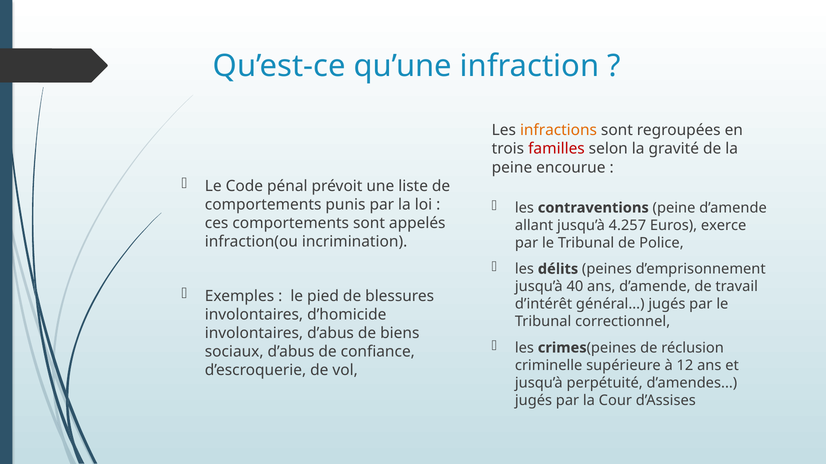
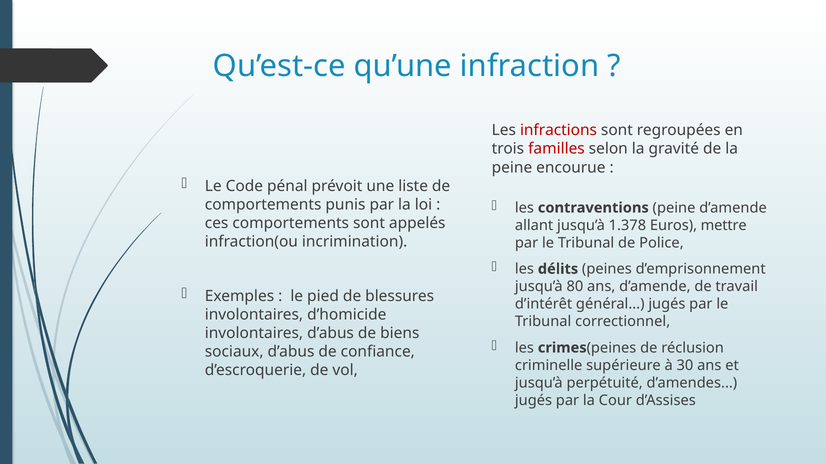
infractions colour: orange -> red
4.257: 4.257 -> 1.378
exerce: exerce -> mettre
40: 40 -> 80
12: 12 -> 30
